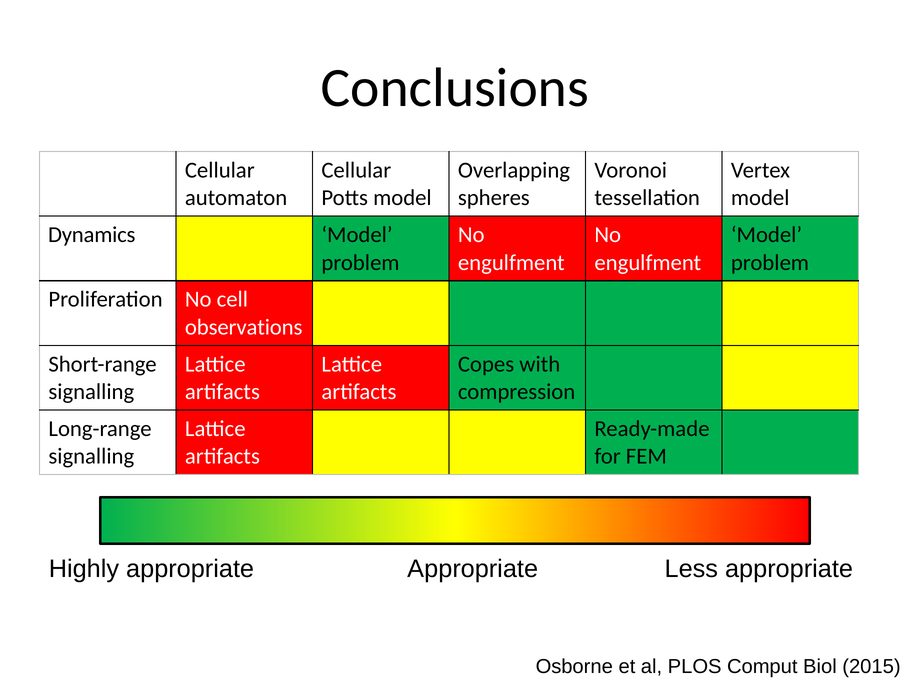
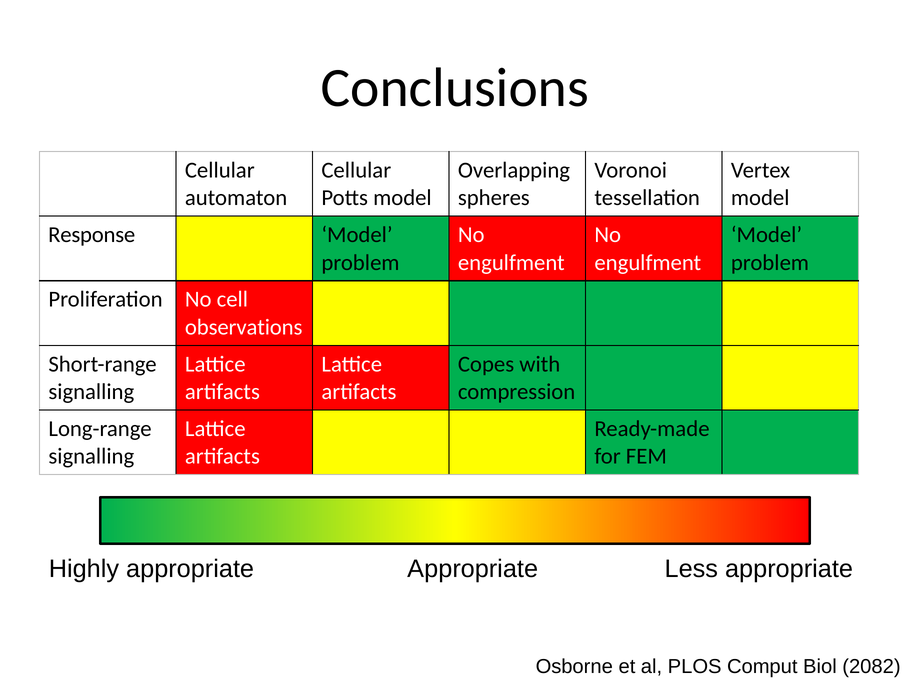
Dynamics: Dynamics -> Response
2015: 2015 -> 2082
